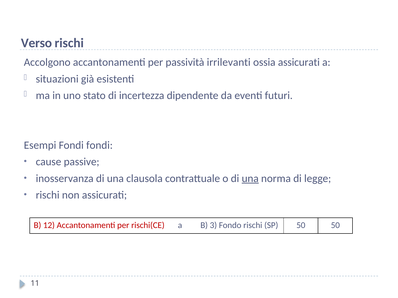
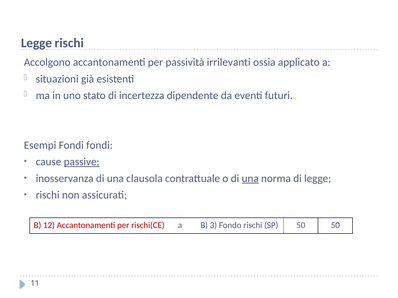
Verso at (36, 43): Verso -> Legge
ossia assicurati: assicurati -> applicato
passive underline: none -> present
